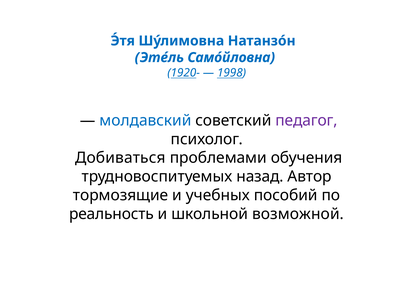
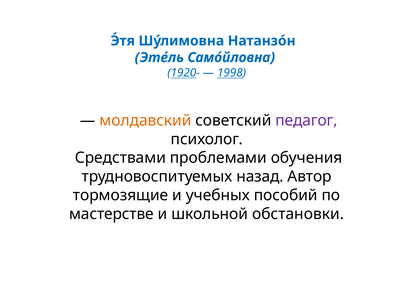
молдавский colour: blue -> orange
Добиваться: Добиваться -> Средствами
реальность: реальность -> мастерстве
возможной: возможной -> обстановки
